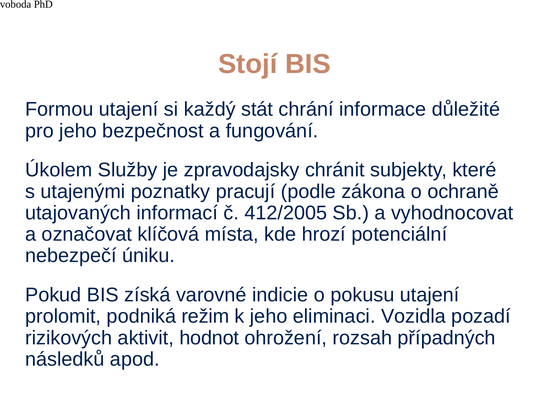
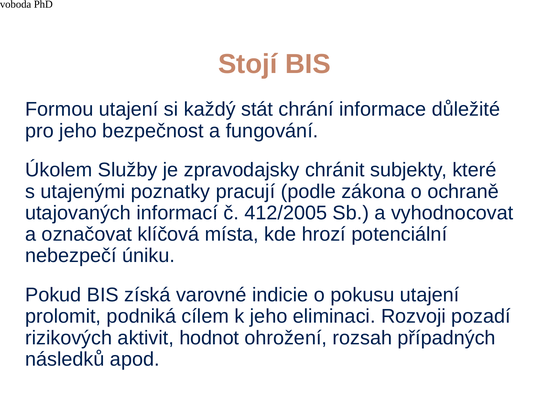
režim: režim -> cílem
Vozidla: Vozidla -> Rozvoji
